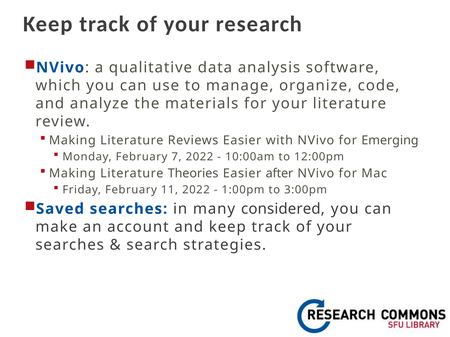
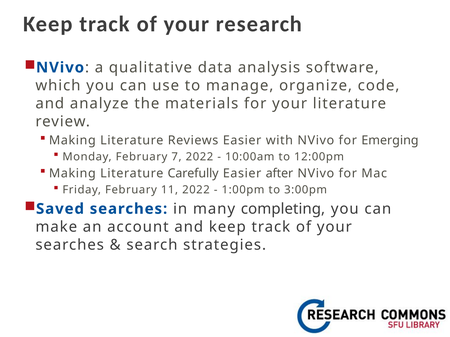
Theories: Theories -> Carefully
considered: considered -> completing
